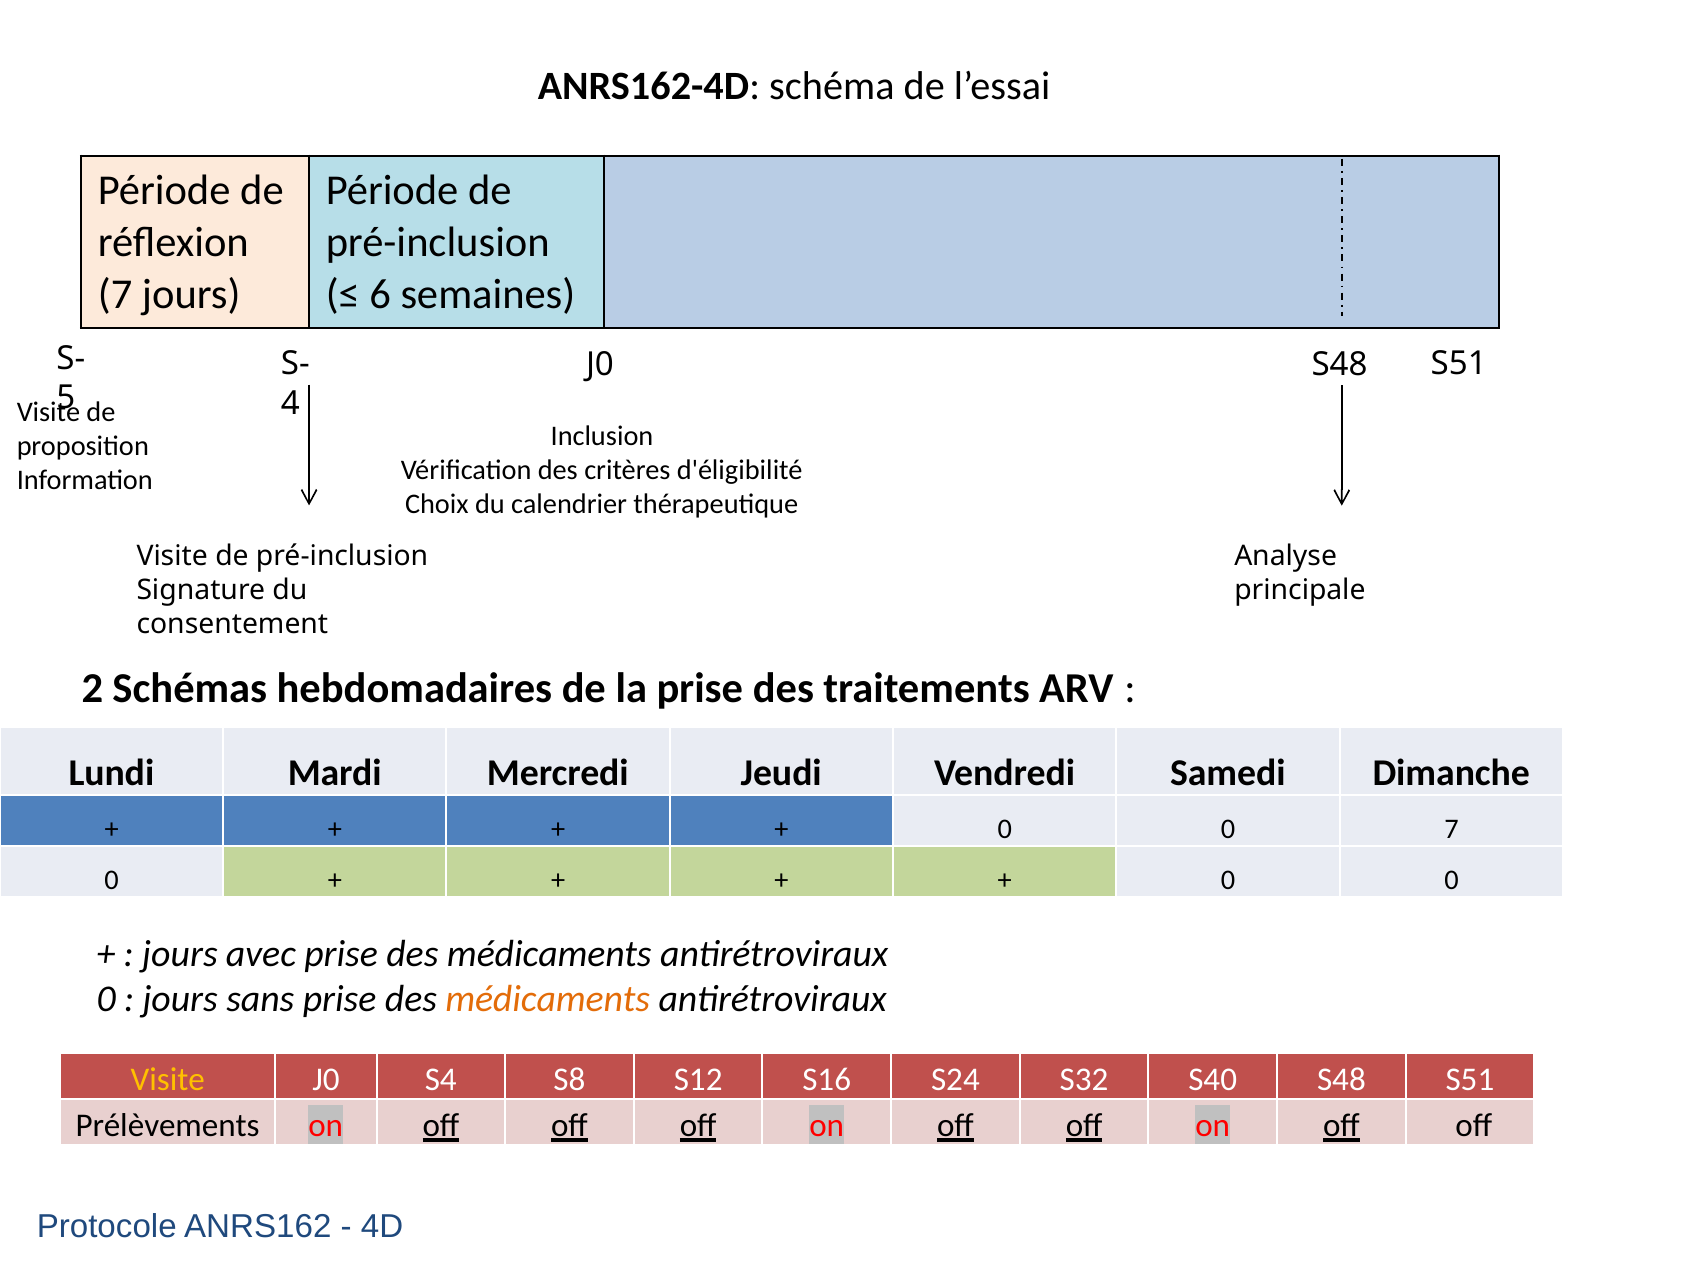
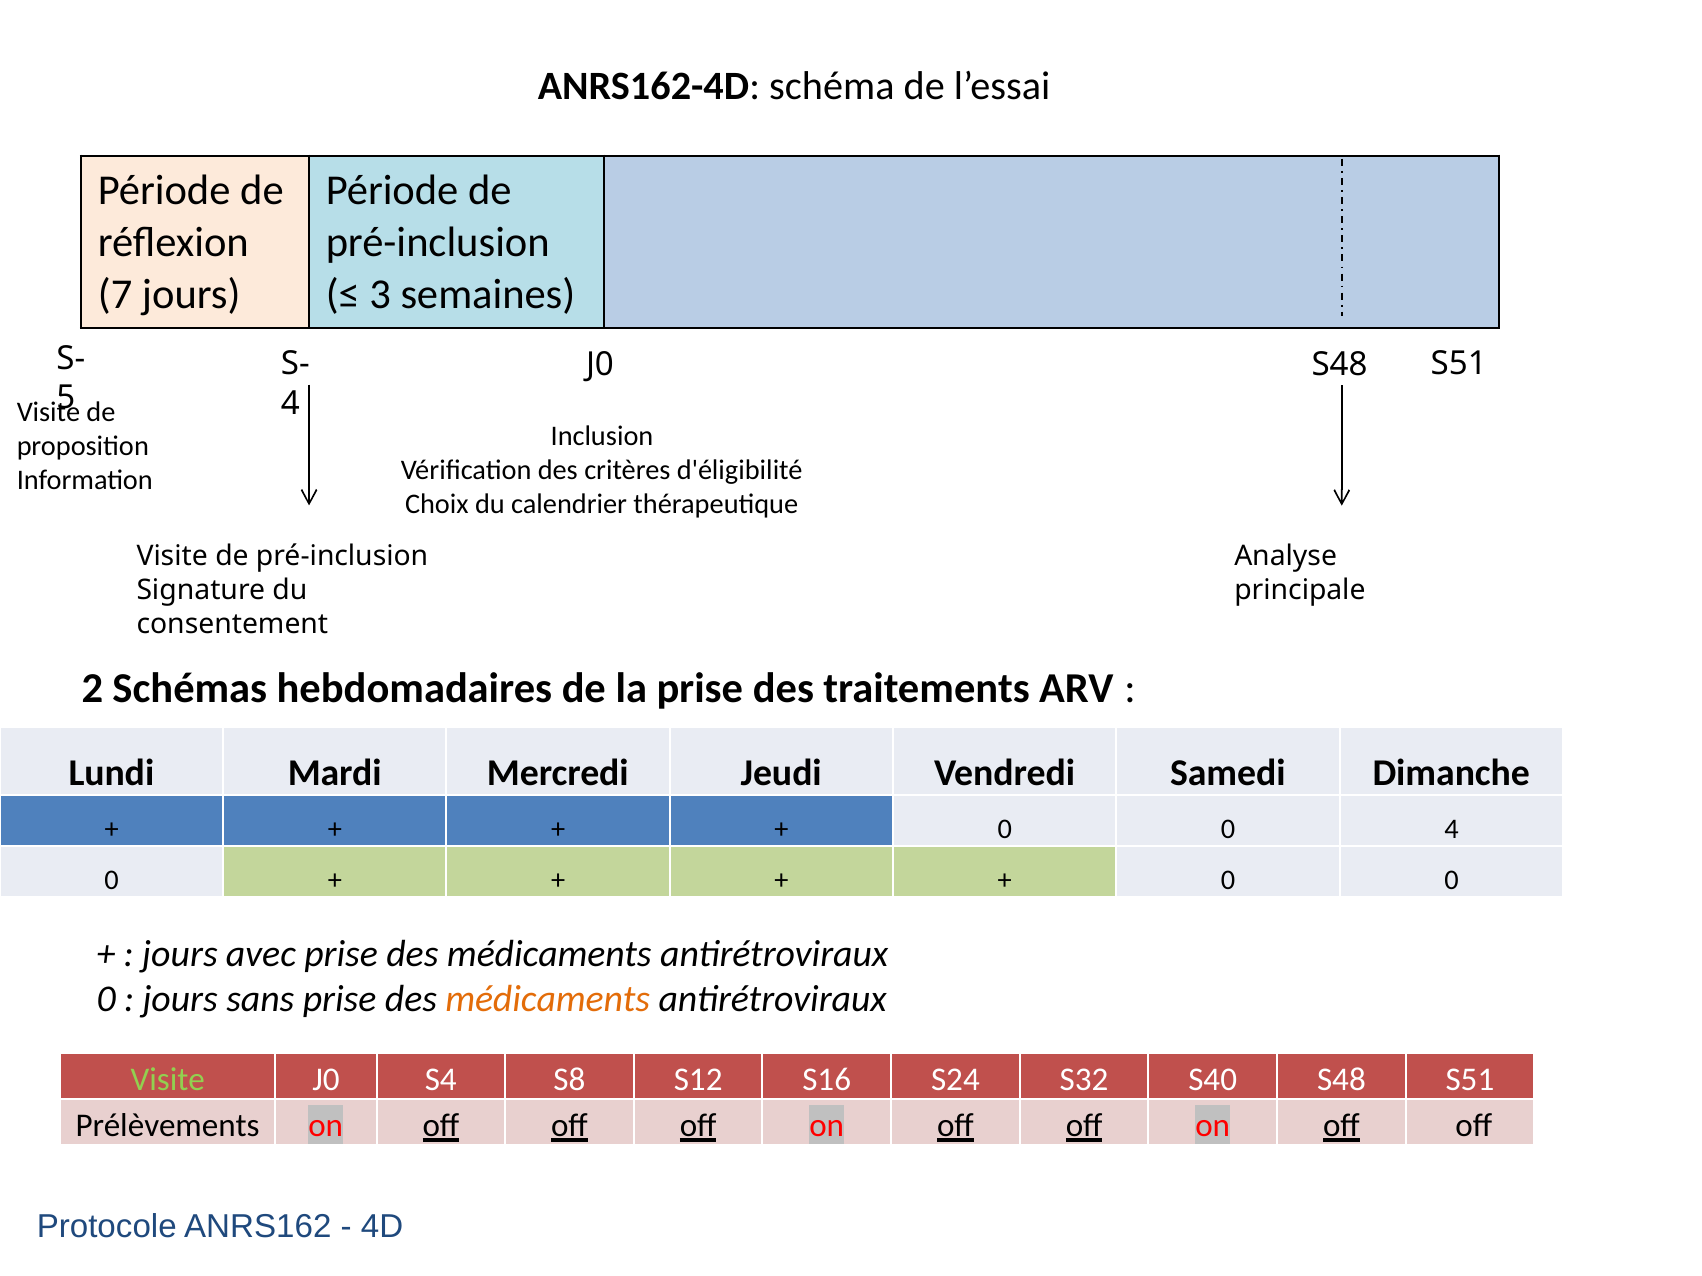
6: 6 -> 3
0 7: 7 -> 4
Visite at (168, 1080) colour: yellow -> light green
